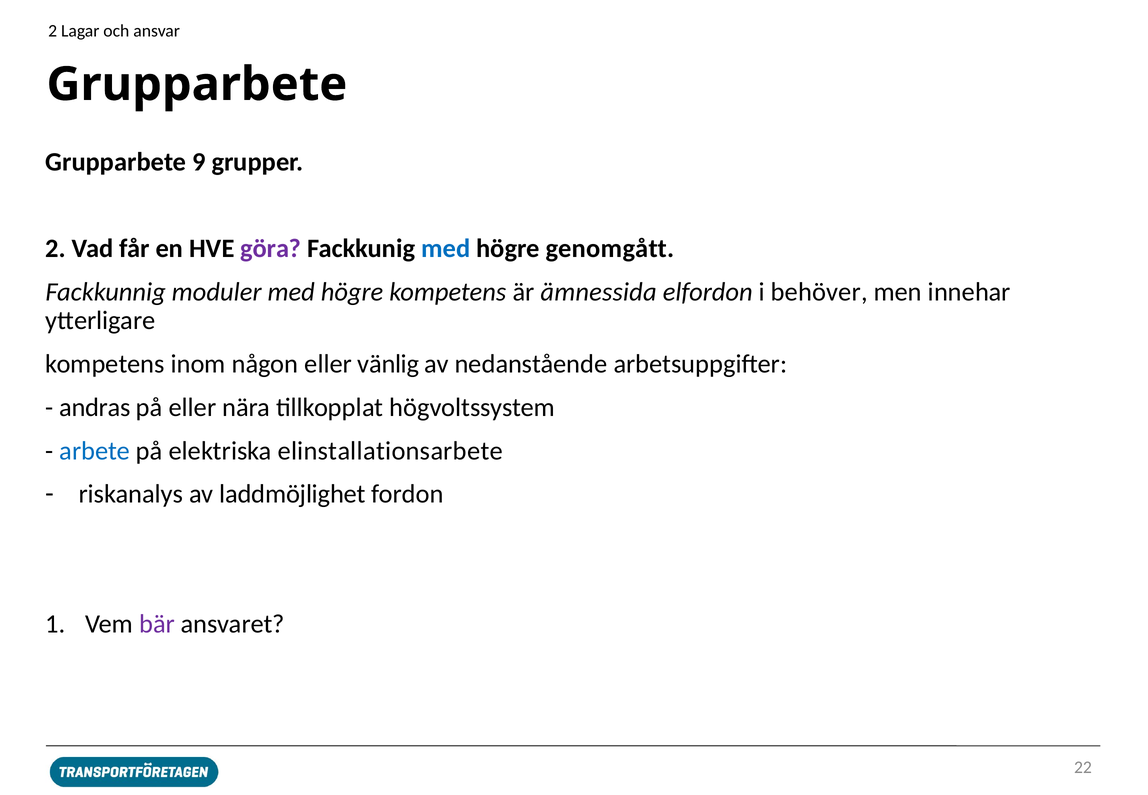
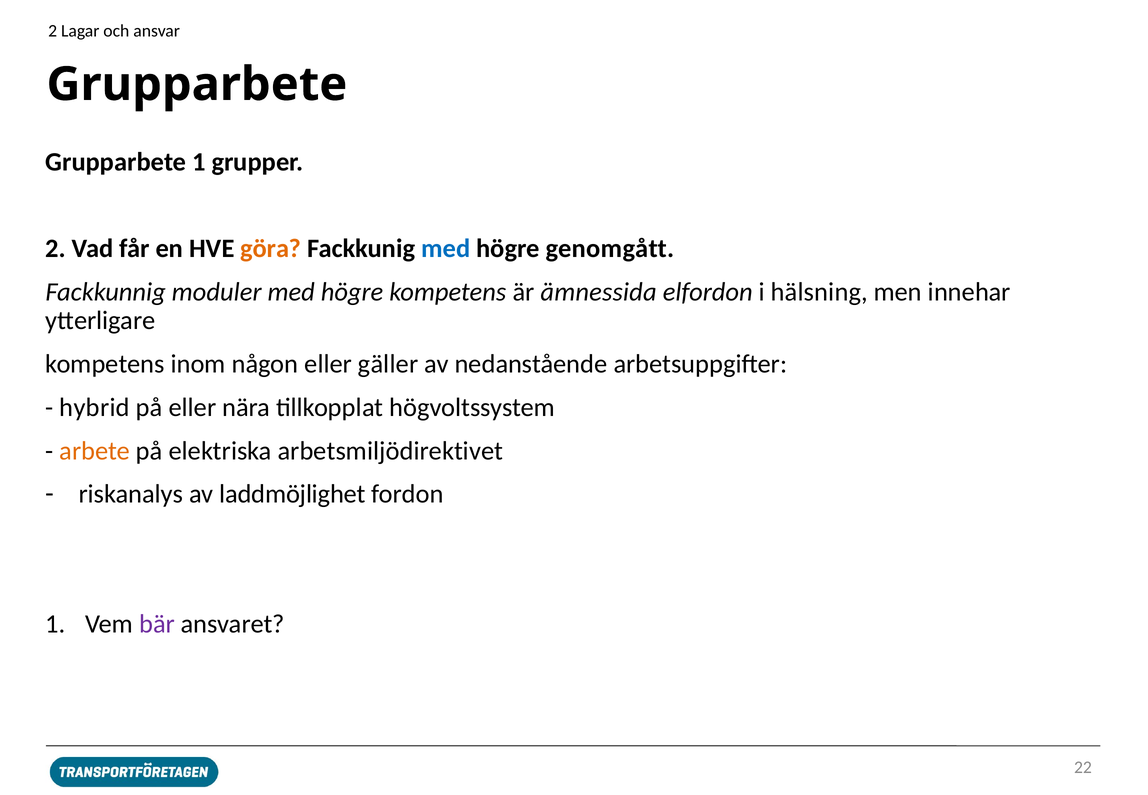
Grupparbete 9: 9 -> 1
göra colour: purple -> orange
behöver: behöver -> hälsning
vänlig: vänlig -> gäller
andras: andras -> hybrid
arbete colour: blue -> orange
elinstallationsarbete: elinstallationsarbete -> arbetsmiljödirektivet
